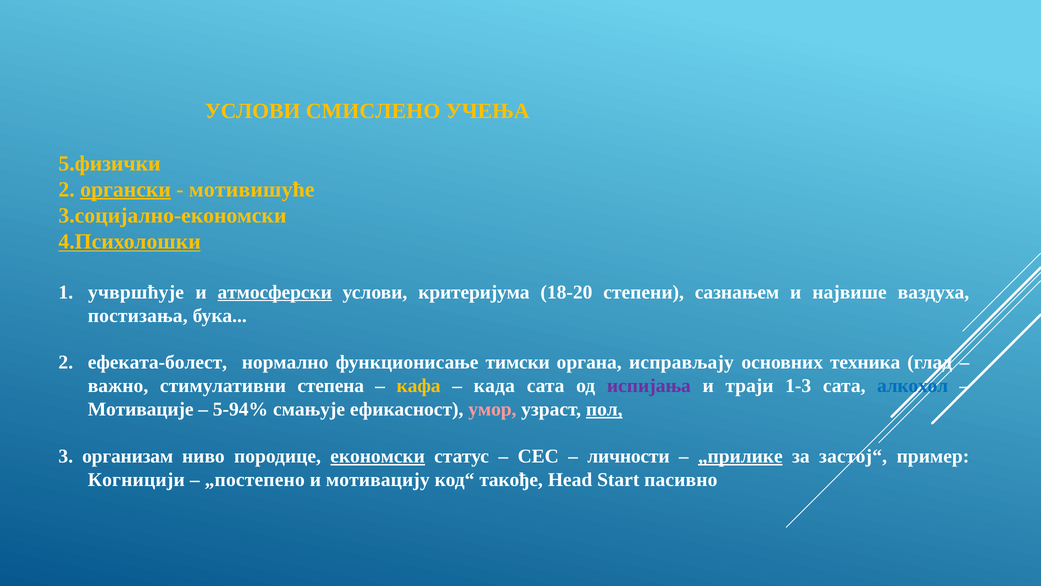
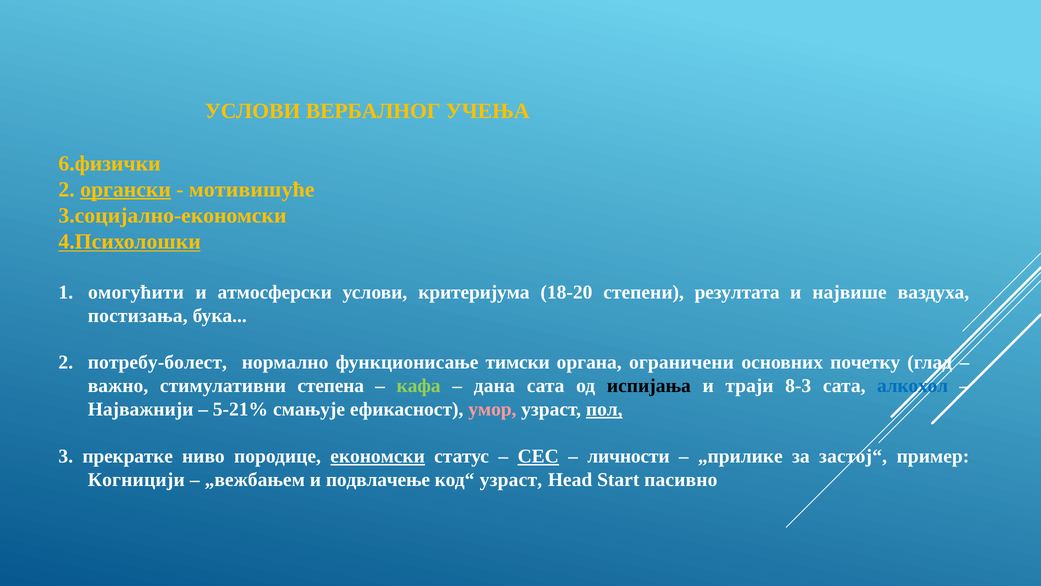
СМИСЛЕНО: СМИСЛЕНО -> ВЕРБАЛНОГ
5.физички: 5.физички -> 6.физички
учвршћује: учвршћује -> омогућити
атмосферски underline: present -> none
сазнањем: сазнањем -> резултата
ефеката-болест: ефеката-болест -> потребу-болест
исправљају: исправљају -> ограничени
техника: техника -> почетку
кафа colour: yellow -> light green
када: када -> дана
испијања colour: purple -> black
1-3: 1-3 -> 8-3
Мотивације: Мотивације -> Најважнији
5-94%: 5-94% -> 5-21%
организам: организам -> прекратке
СЕС underline: none -> present
„прилике underline: present -> none
„постепено: „постепено -> „вежбањем
мотивацију: мотивацију -> подвлачење
код“ такође: такође -> узраст
